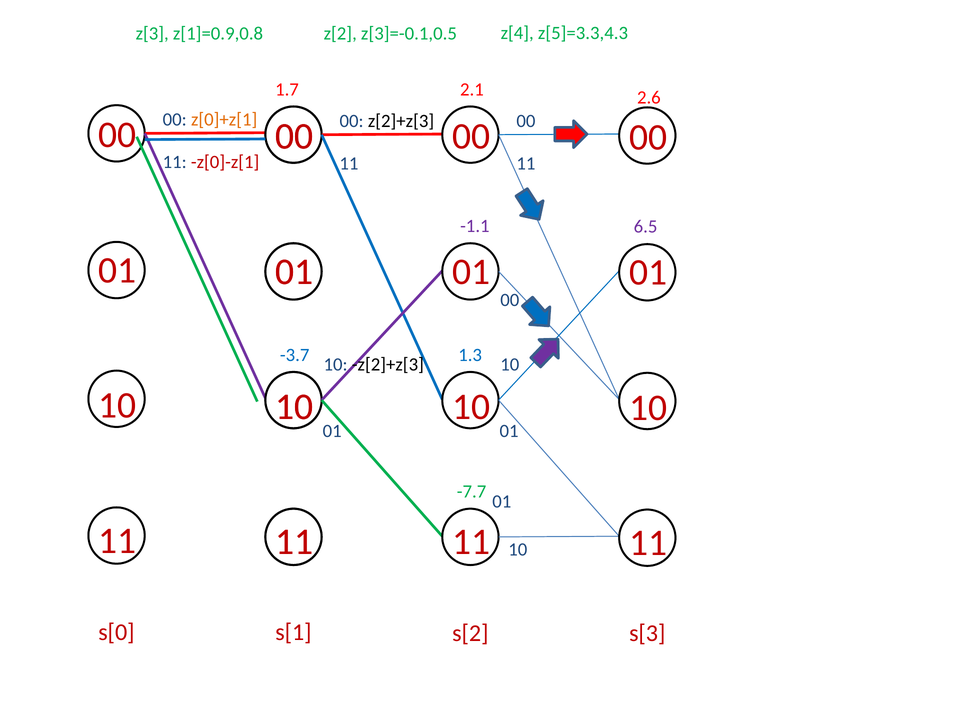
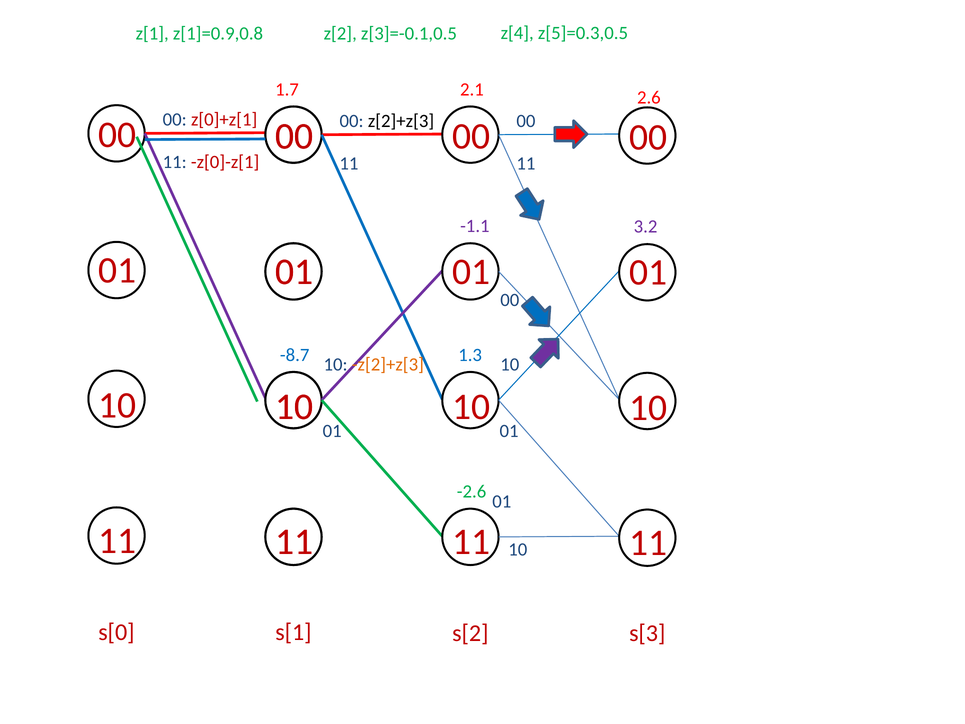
z[5]=3.3,4.3: z[5]=3.3,4.3 -> z[5]=0.3,0.5
z[3: z[3 -> z[1
z[0]+z[1 colour: orange -> red
6.5: 6.5 -> 3.2
-3.7: -3.7 -> -8.7
z[2]+z[3 at (388, 364) colour: black -> orange
-7.7: -7.7 -> -2.6
